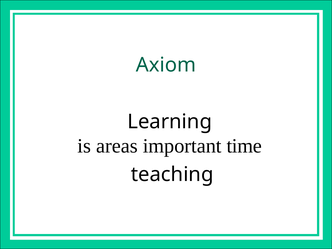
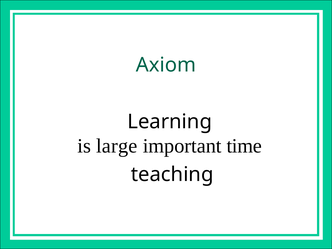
areas: areas -> large
